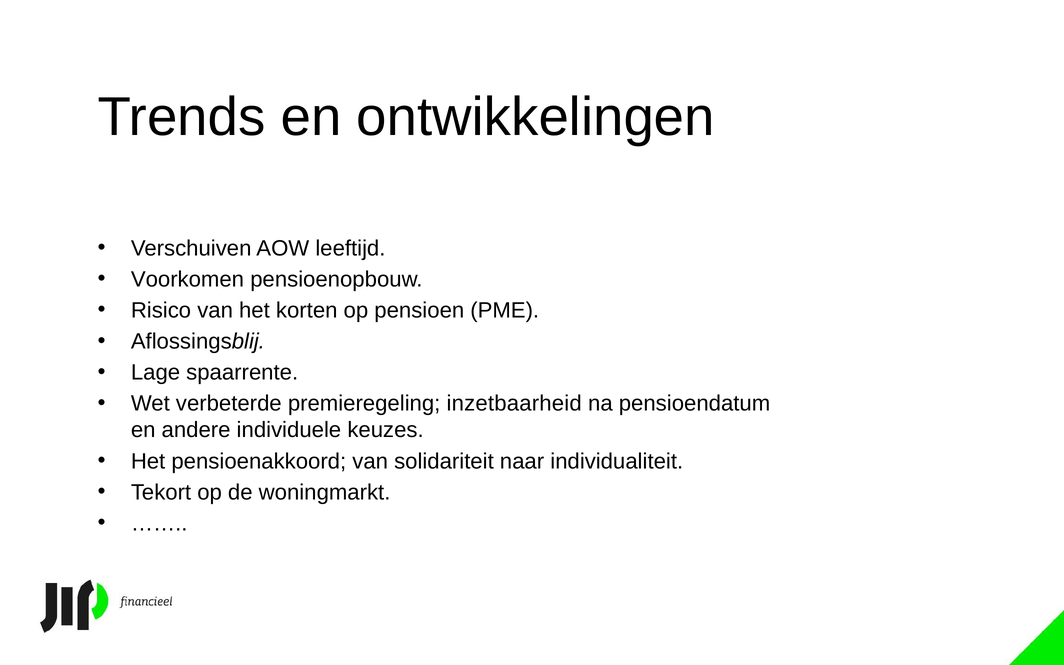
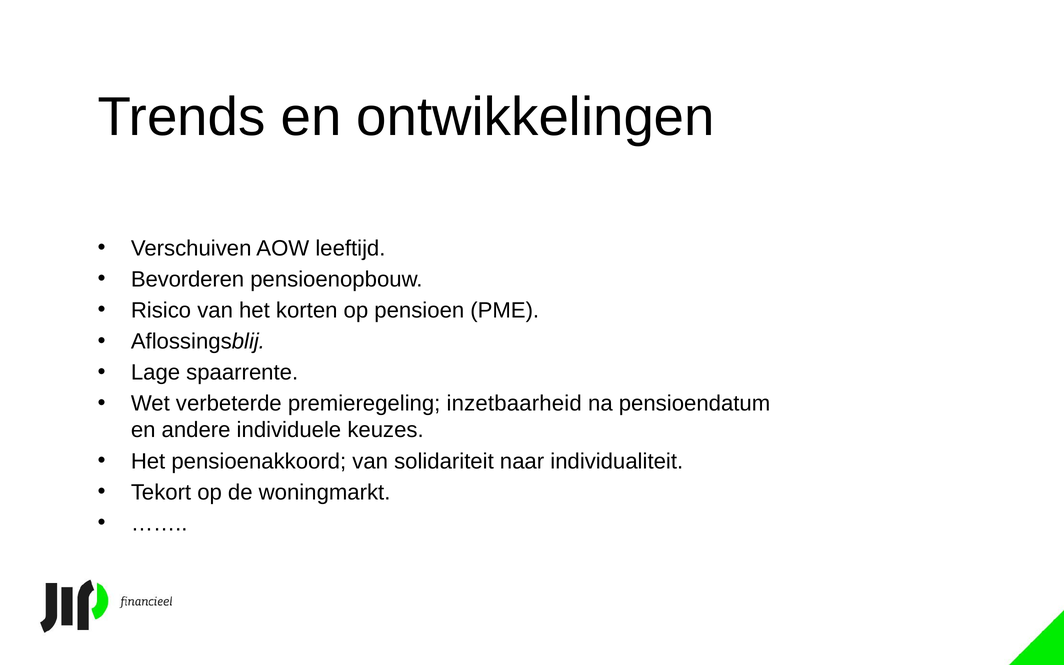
Voorkomen: Voorkomen -> Bevorderen
